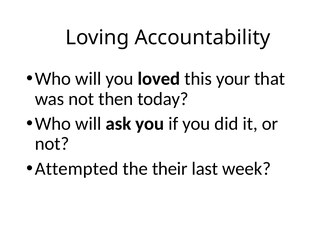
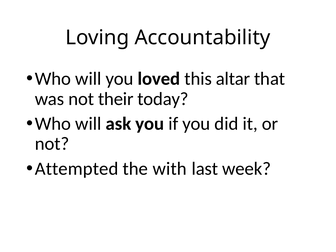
your: your -> altar
then: then -> their
their: their -> with
